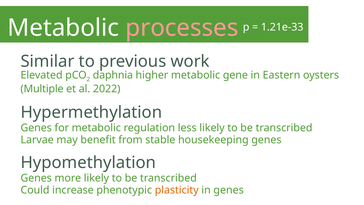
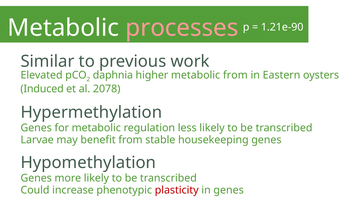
1.21e-33: 1.21e-33 -> 1.21e-90
metabolic gene: gene -> from
Multiple: Multiple -> Induced
2022: 2022 -> 2078
plasticity colour: orange -> red
